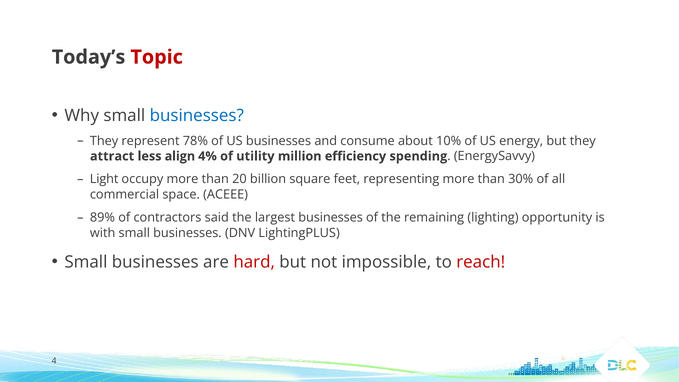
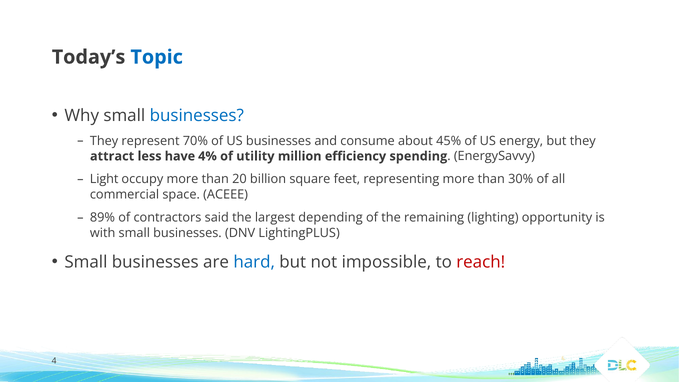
Topic colour: red -> blue
78%: 78% -> 70%
10%: 10% -> 45%
align: align -> have
largest businesses: businesses -> depending
hard colour: red -> blue
